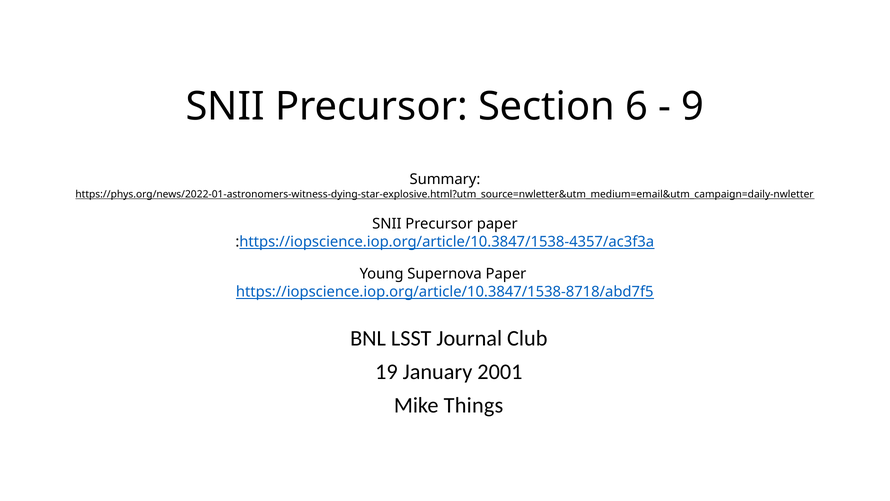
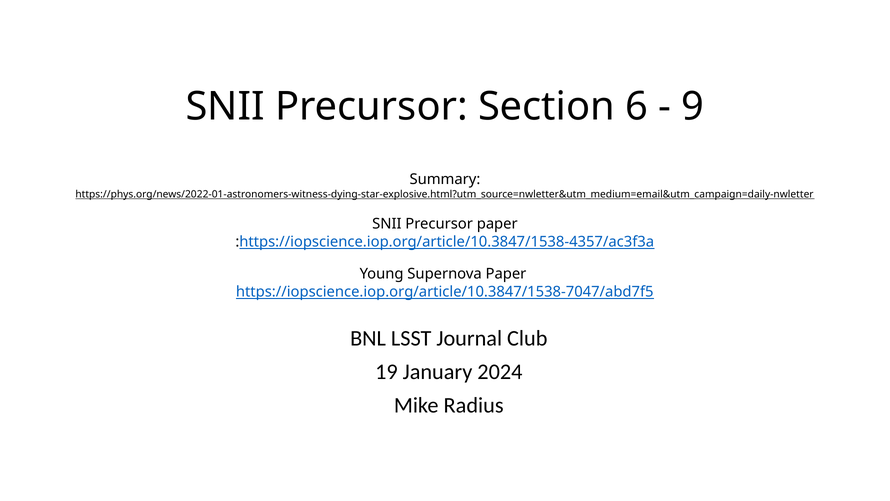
https://iopscience.iop.org/article/10.3847/1538-8718/abd7f5: https://iopscience.iop.org/article/10.3847/1538-8718/abd7f5 -> https://iopscience.iop.org/article/10.3847/1538-7047/abd7f5
2001: 2001 -> 2024
Things: Things -> Radius
